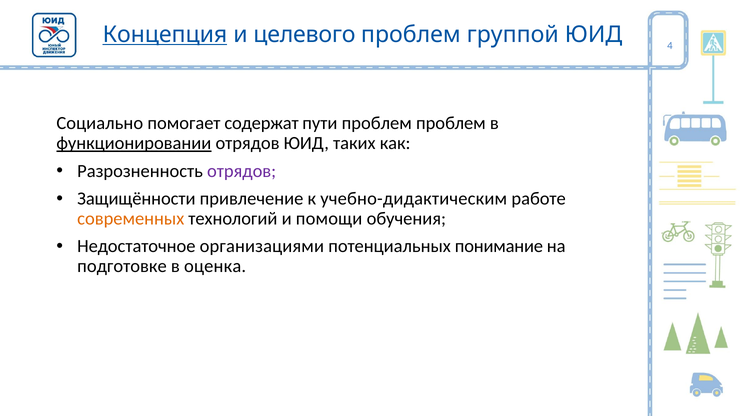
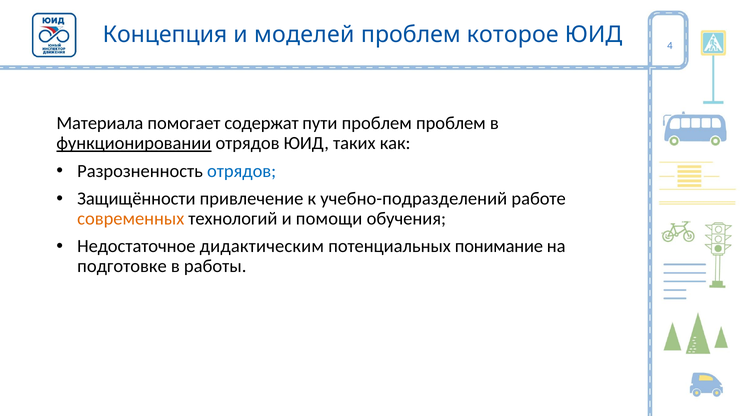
Концепция underline: present -> none
целевого: целевого -> моделей
группой: группой -> которое
Социально: Социально -> Материала
отрядов at (242, 171) colour: purple -> blue
учебно-дидактическим: учебно-дидактическим -> учебно-подразделений
организациями: организациями -> дидактическим
оценка: оценка -> работы
